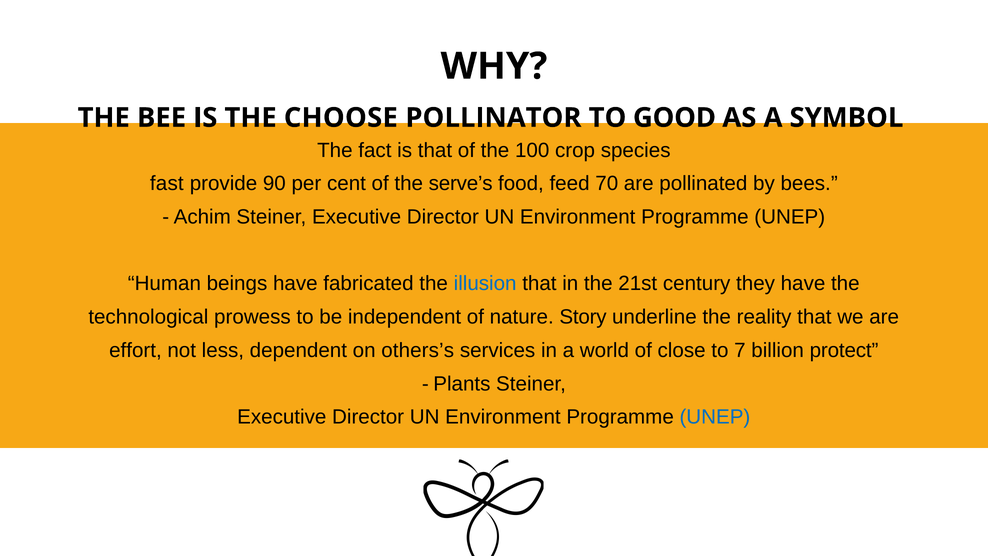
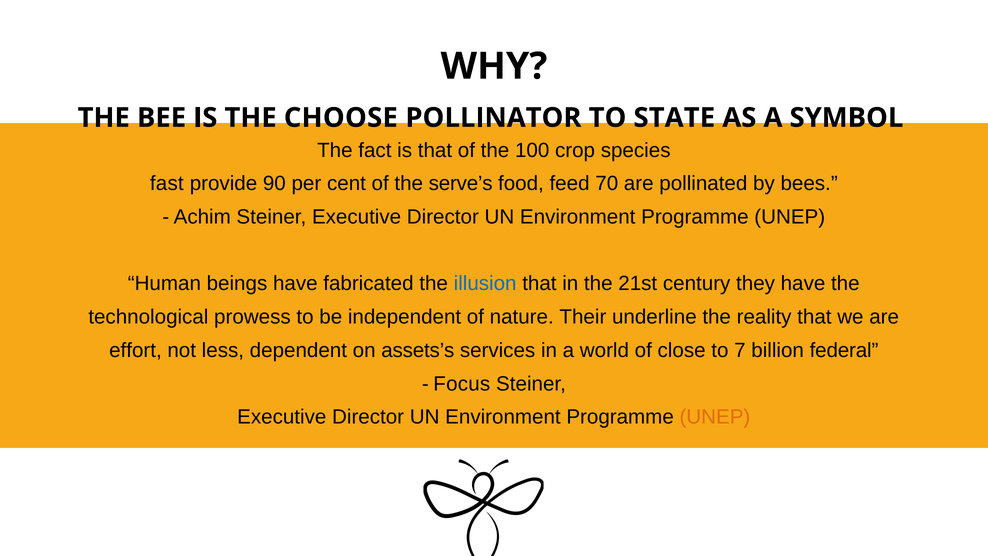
GOOD: GOOD -> STATE
Story: Story -> Their
others’s: others’s -> assets’s
protect: protect -> federal
Plants: Plants -> Focus
UNEP at (715, 417) colour: blue -> orange
